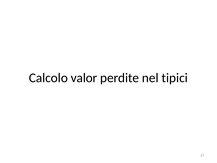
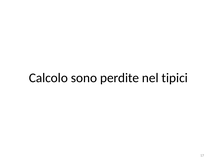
valor: valor -> sono
